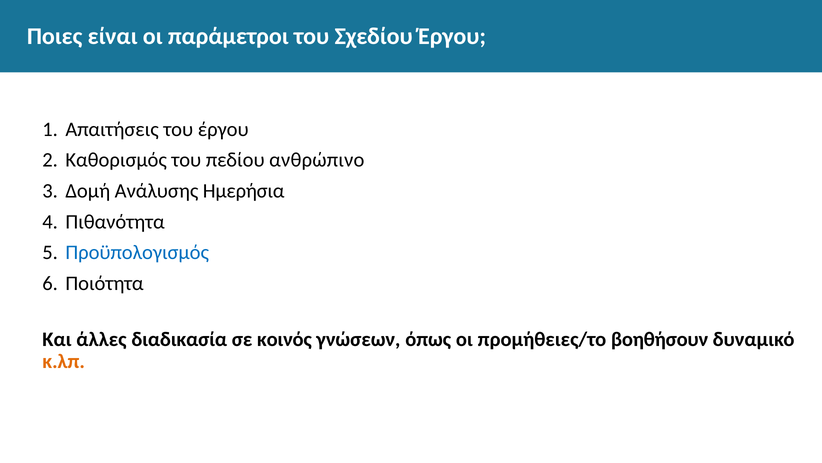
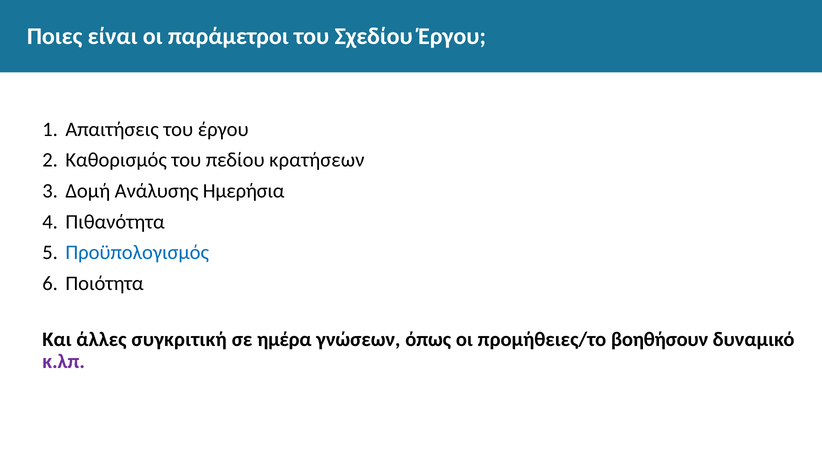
ανθρώπινο: ανθρώπινο -> κρατήσεων
διαδικασία: διαδικασία -> συγκριτική
κοινός: κοινός -> ημέρα
κ.λπ colour: orange -> purple
